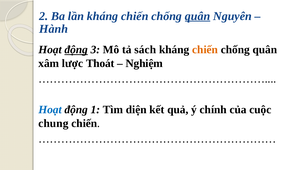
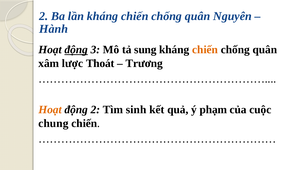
quân at (198, 16) underline: present -> none
sách: sách -> sung
Nghiệm: Nghiệm -> Trương
Hoạt at (50, 110) colour: blue -> orange
động 1: 1 -> 2
diện: diện -> sinh
chính: chính -> phạm
